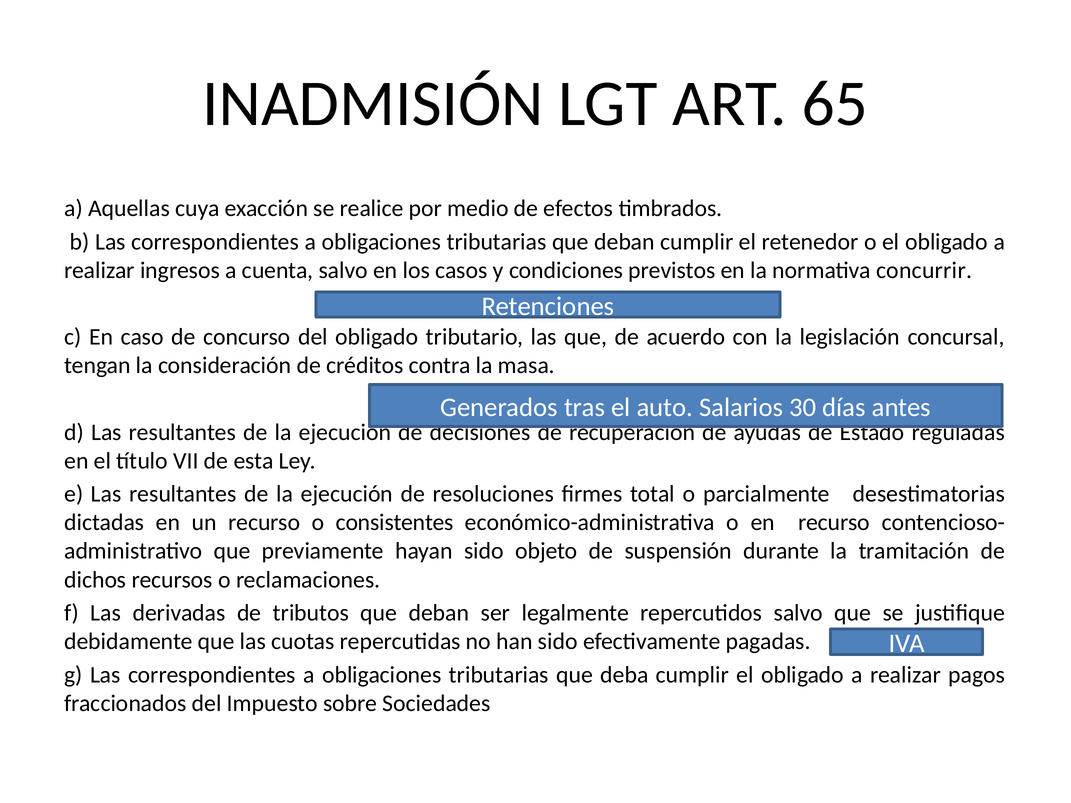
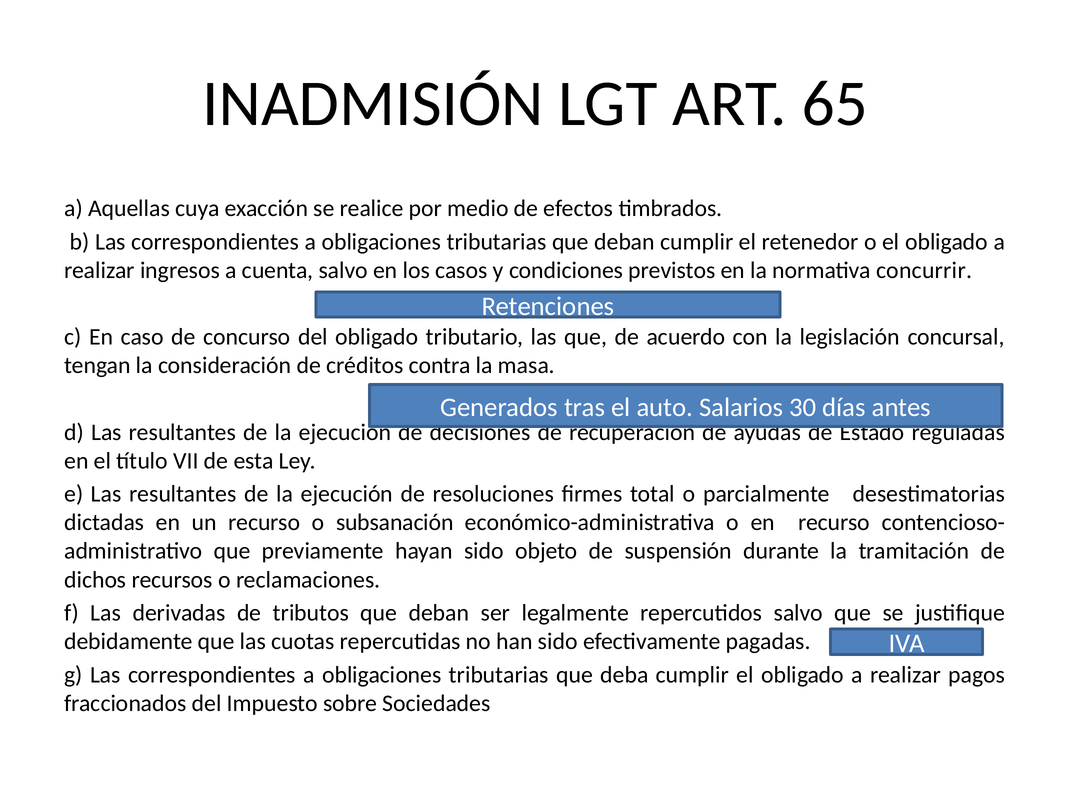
consistentes: consistentes -> subsanación
